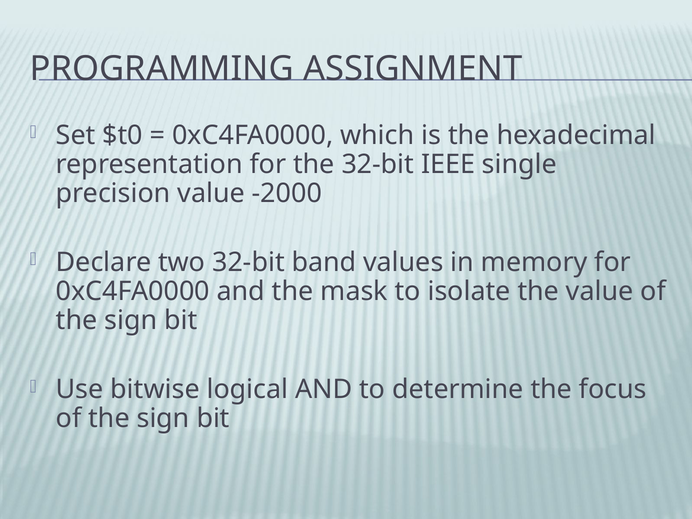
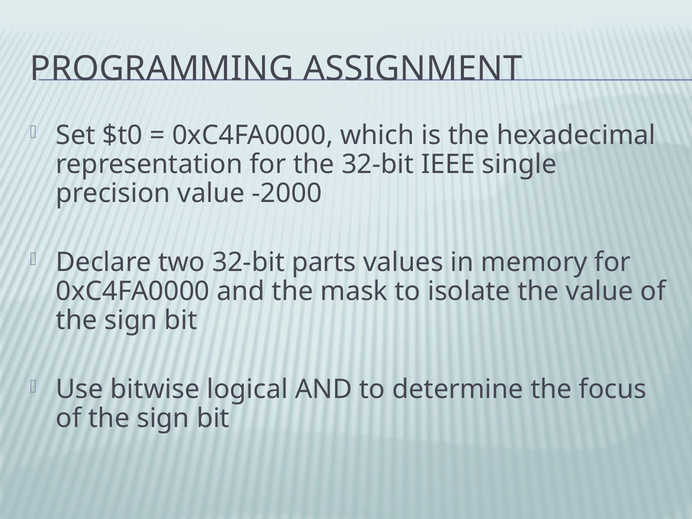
band: band -> parts
